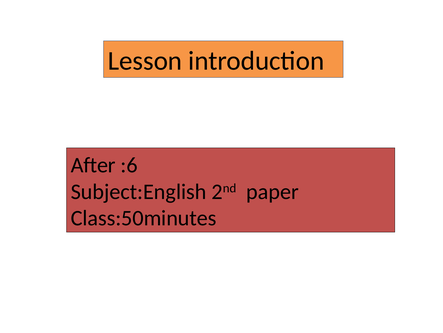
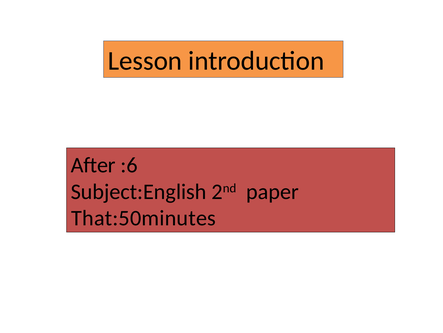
Class:50minutes: Class:50minutes -> That:50minutes
